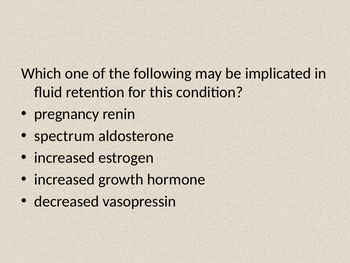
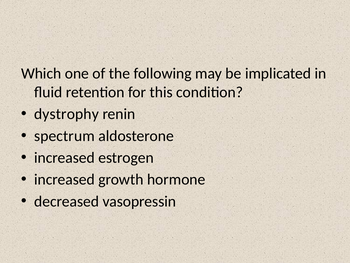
pregnancy: pregnancy -> dystrophy
